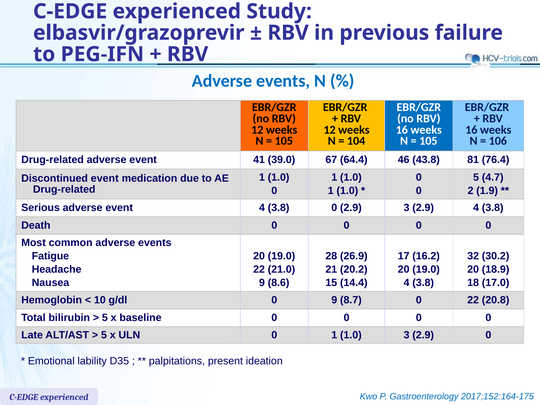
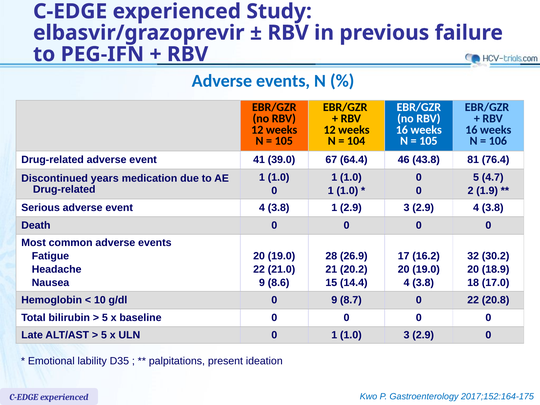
Discontinued event: event -> years
3.8 0: 0 -> 1
